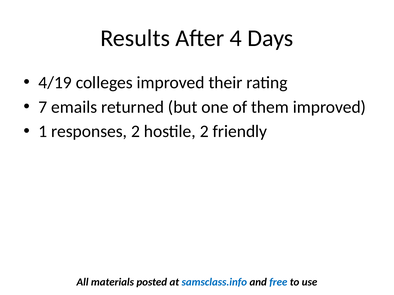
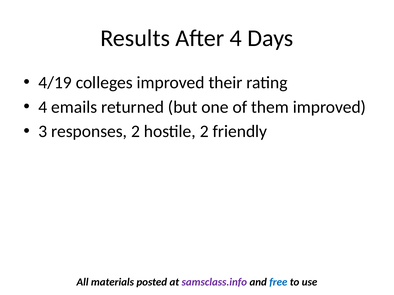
7 at (43, 107): 7 -> 4
1: 1 -> 3
samsclass.info colour: blue -> purple
